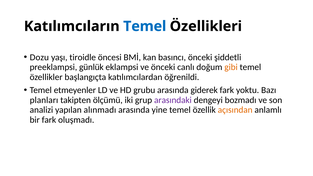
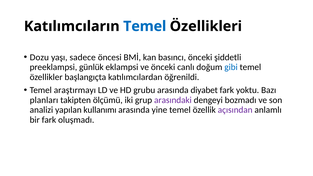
tiroidle: tiroidle -> sadece
gibi colour: orange -> blue
etmeyenler: etmeyenler -> araştırmayı
giderek: giderek -> diyabet
alınmadı: alınmadı -> kullanımı
açısından colour: orange -> purple
